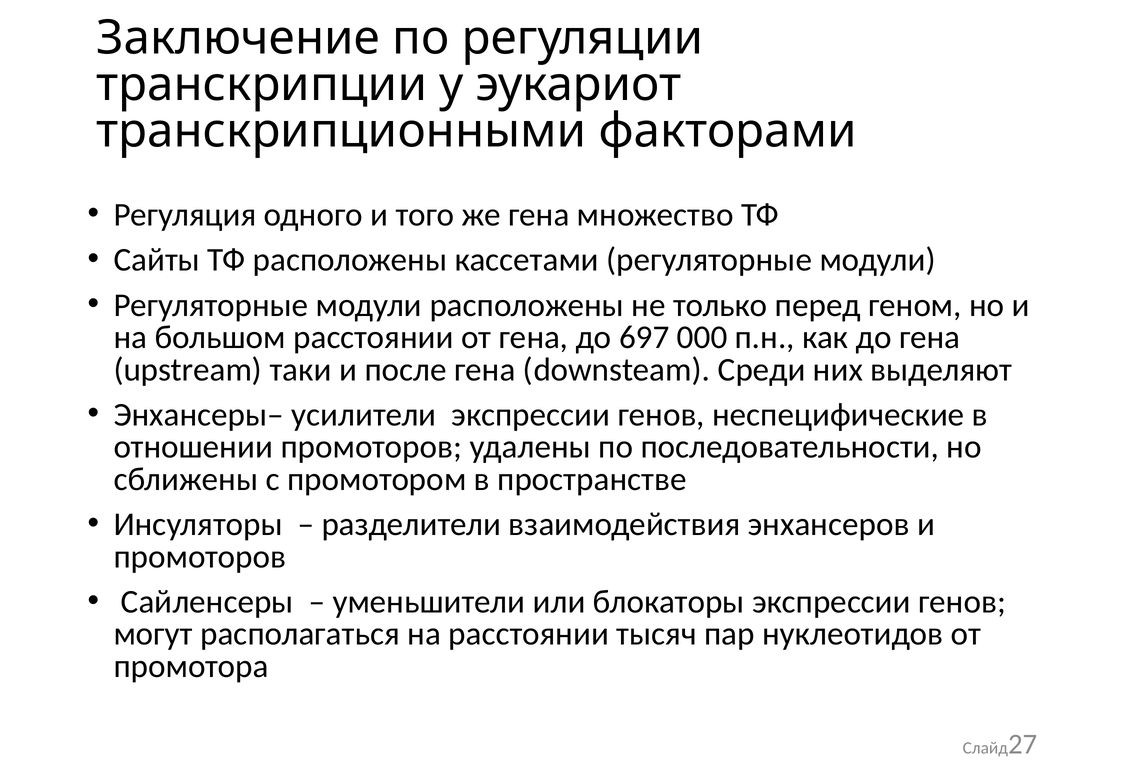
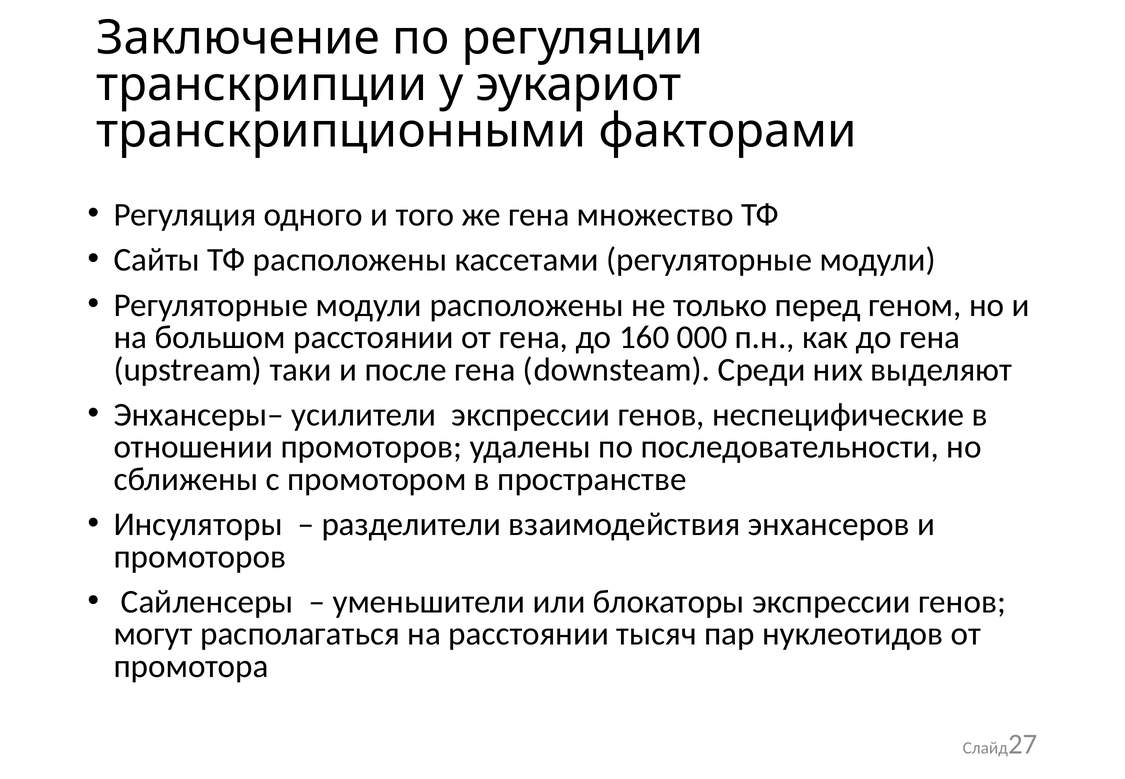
697: 697 -> 160
